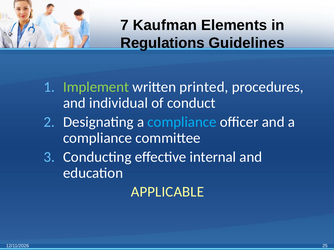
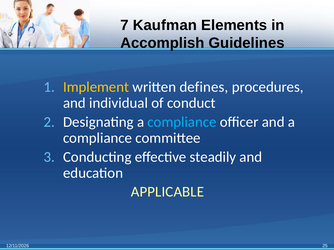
Regulations: Regulations -> Accomplish
Implement colour: light green -> yellow
printed: printed -> defines
internal: internal -> steadily
